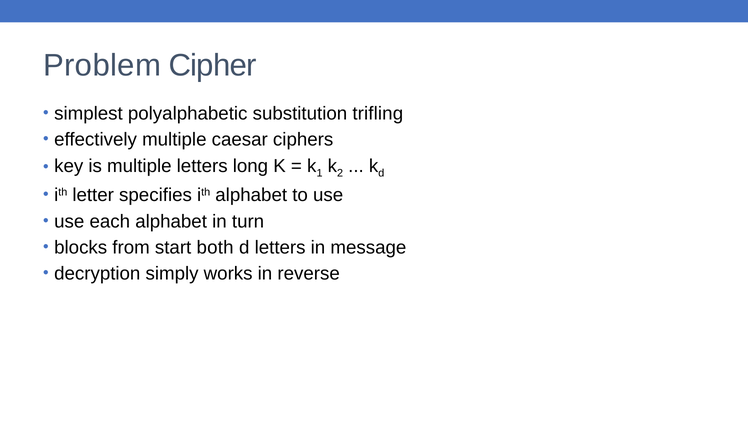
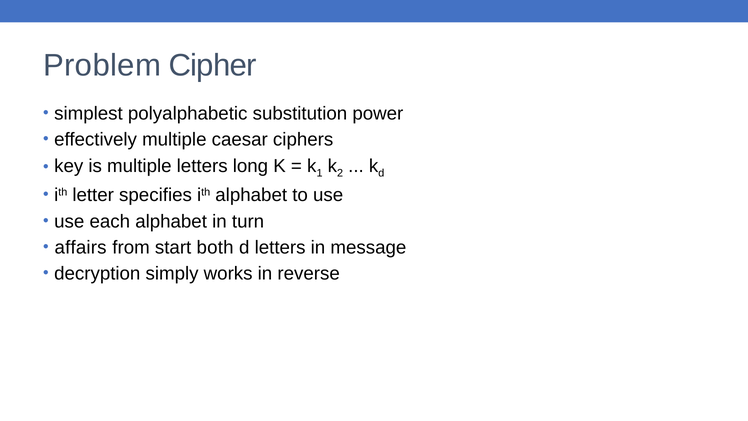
trifling: trifling -> power
blocks: blocks -> affairs
